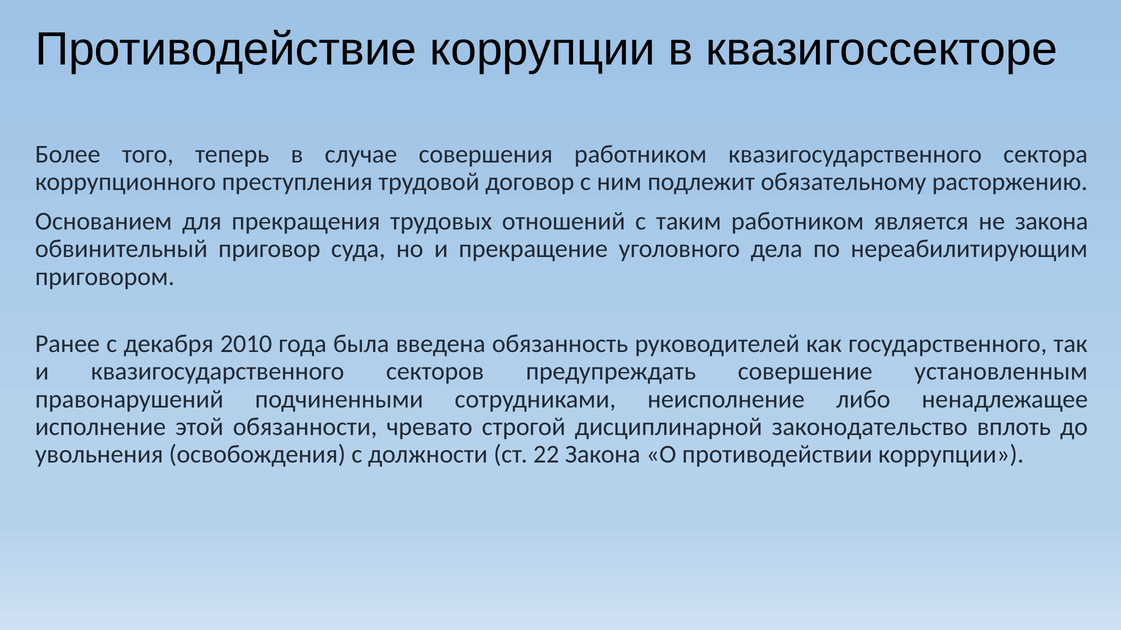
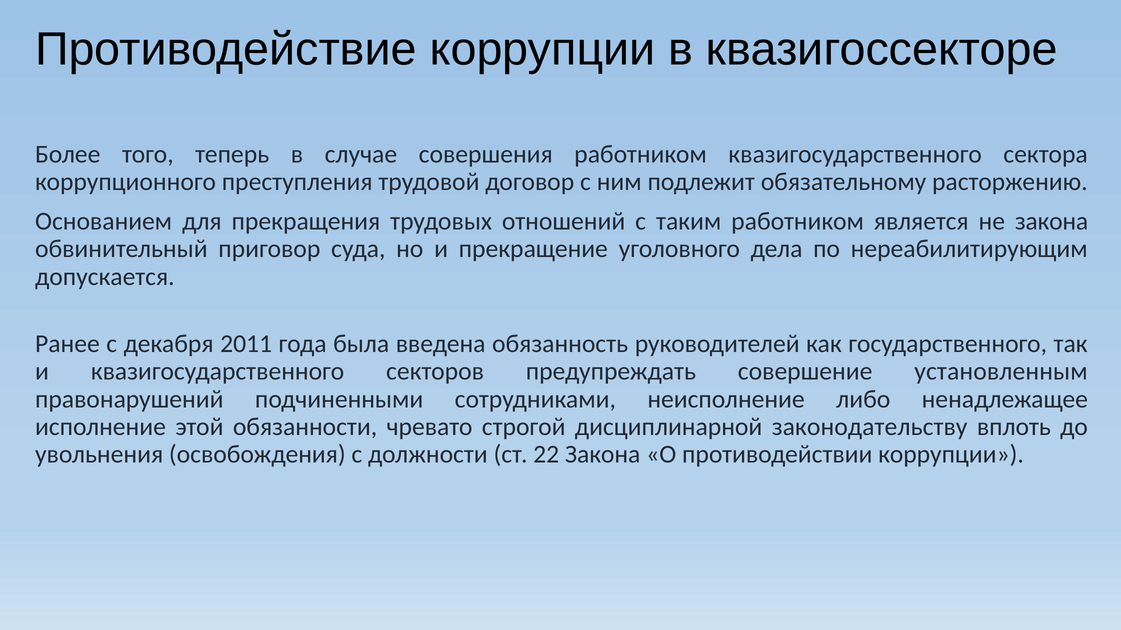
приговором: приговором -> допускается
2010: 2010 -> 2011
законодательство: законодательство -> законодательству
